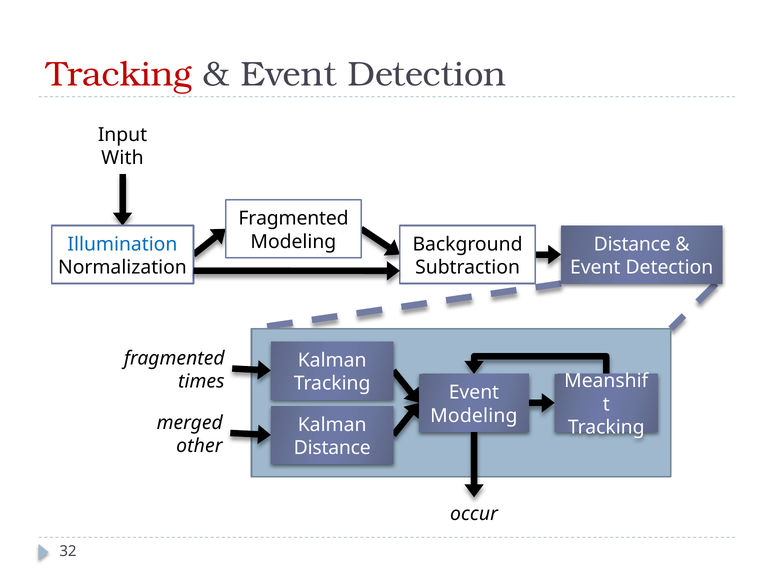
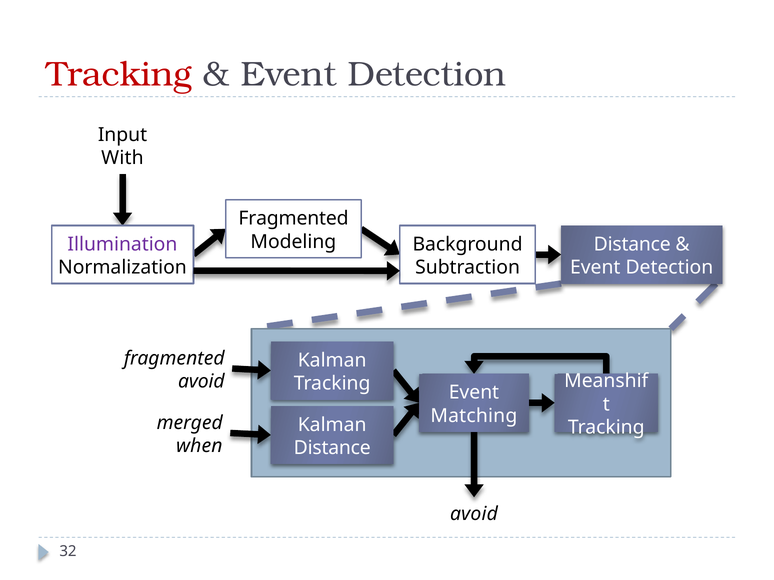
Illumination colour: blue -> purple
times at (201, 382): times -> avoid
Modeling at (474, 416): Modeling -> Matching
other: other -> when
occur at (474, 514): occur -> avoid
